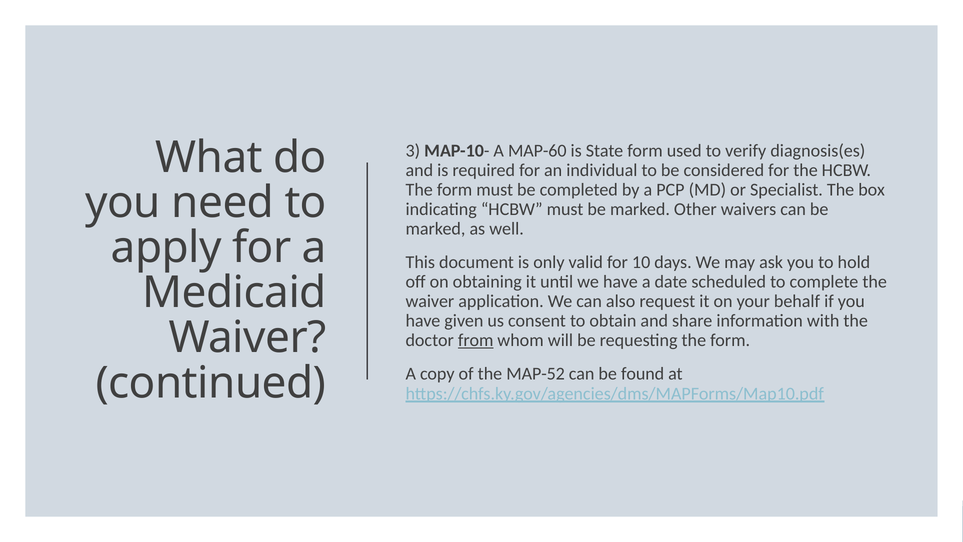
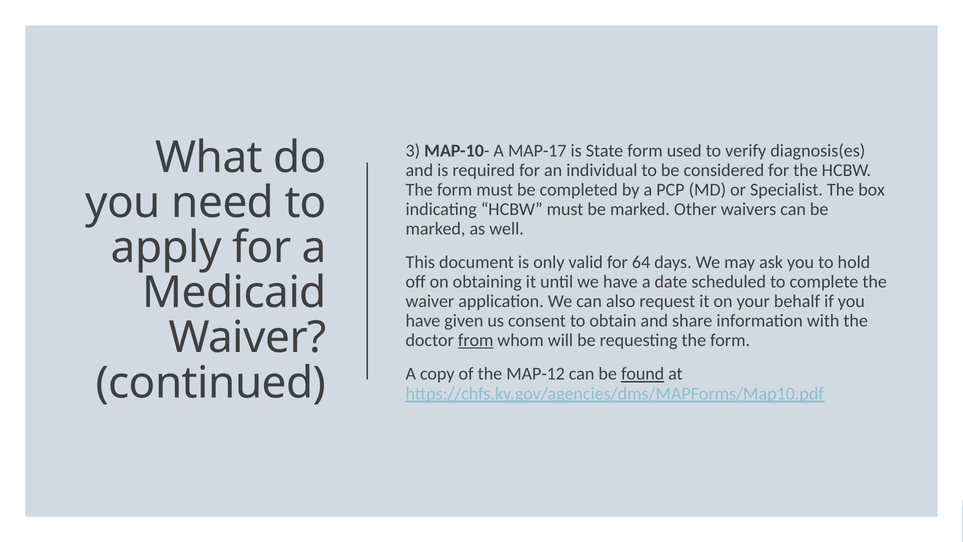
MAP-60: MAP-60 -> MAP-17
10: 10 -> 64
MAP-52: MAP-52 -> MAP-12
found underline: none -> present
